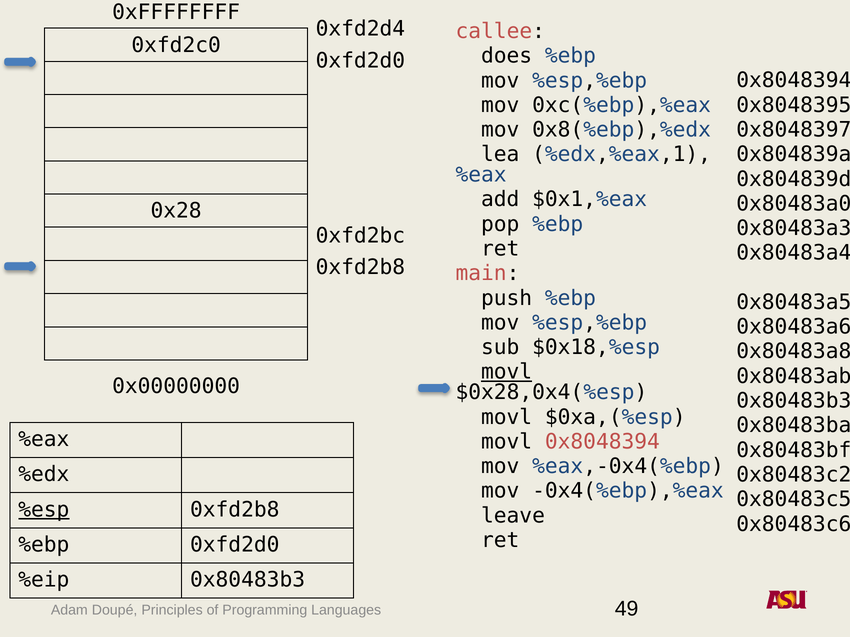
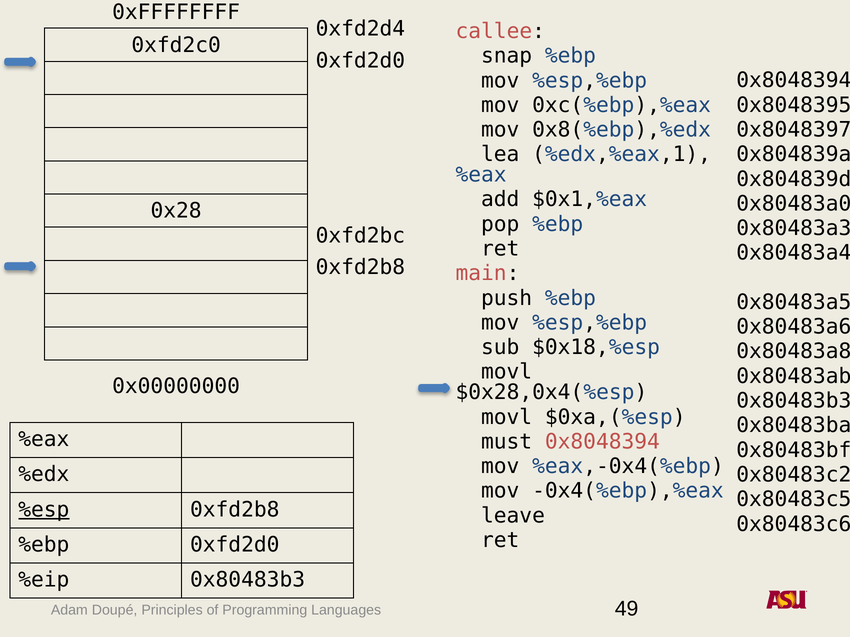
does: does -> snap
movl at (507, 372) underline: present -> none
movl at (507, 442): movl -> must
